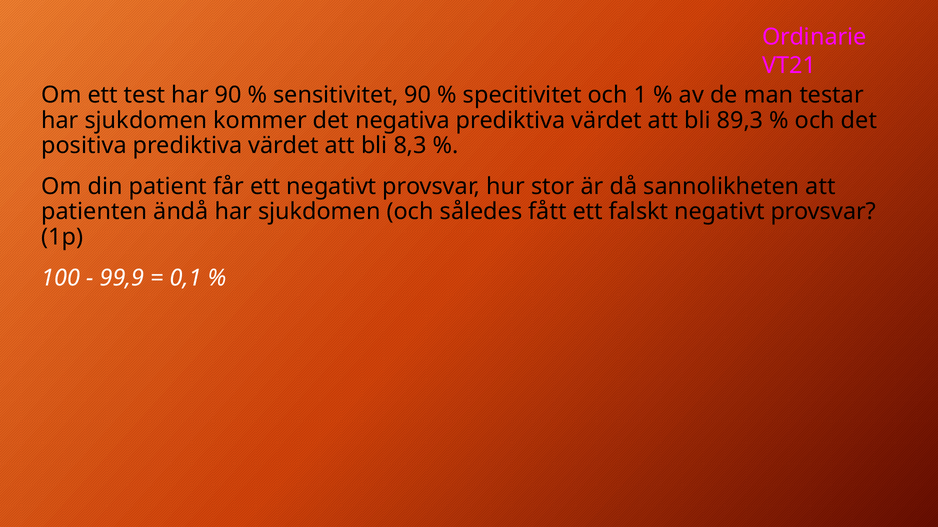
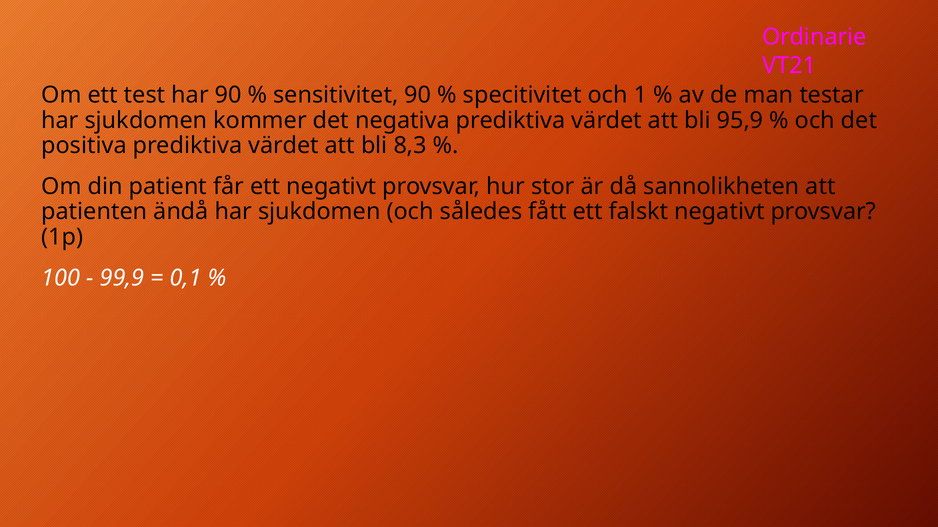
89,3: 89,3 -> 95,9
